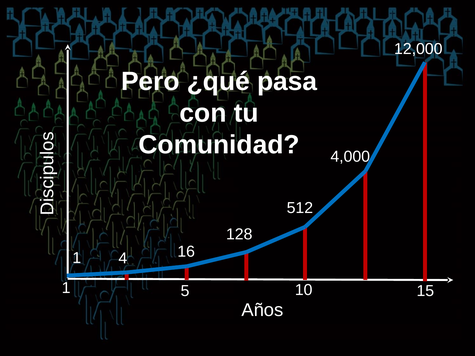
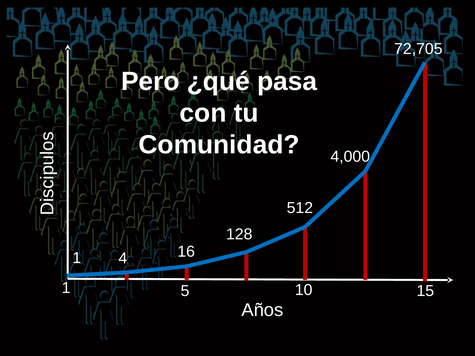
12,000: 12,000 -> 72,705
